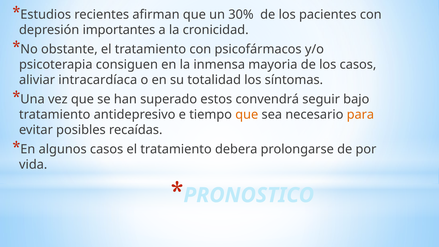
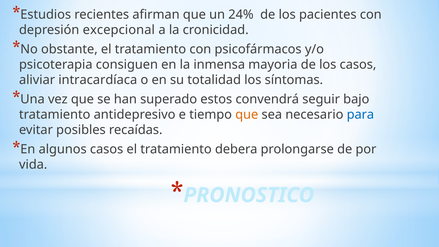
30%: 30% -> 24%
importantes: importantes -> excepcional
para colour: orange -> blue
